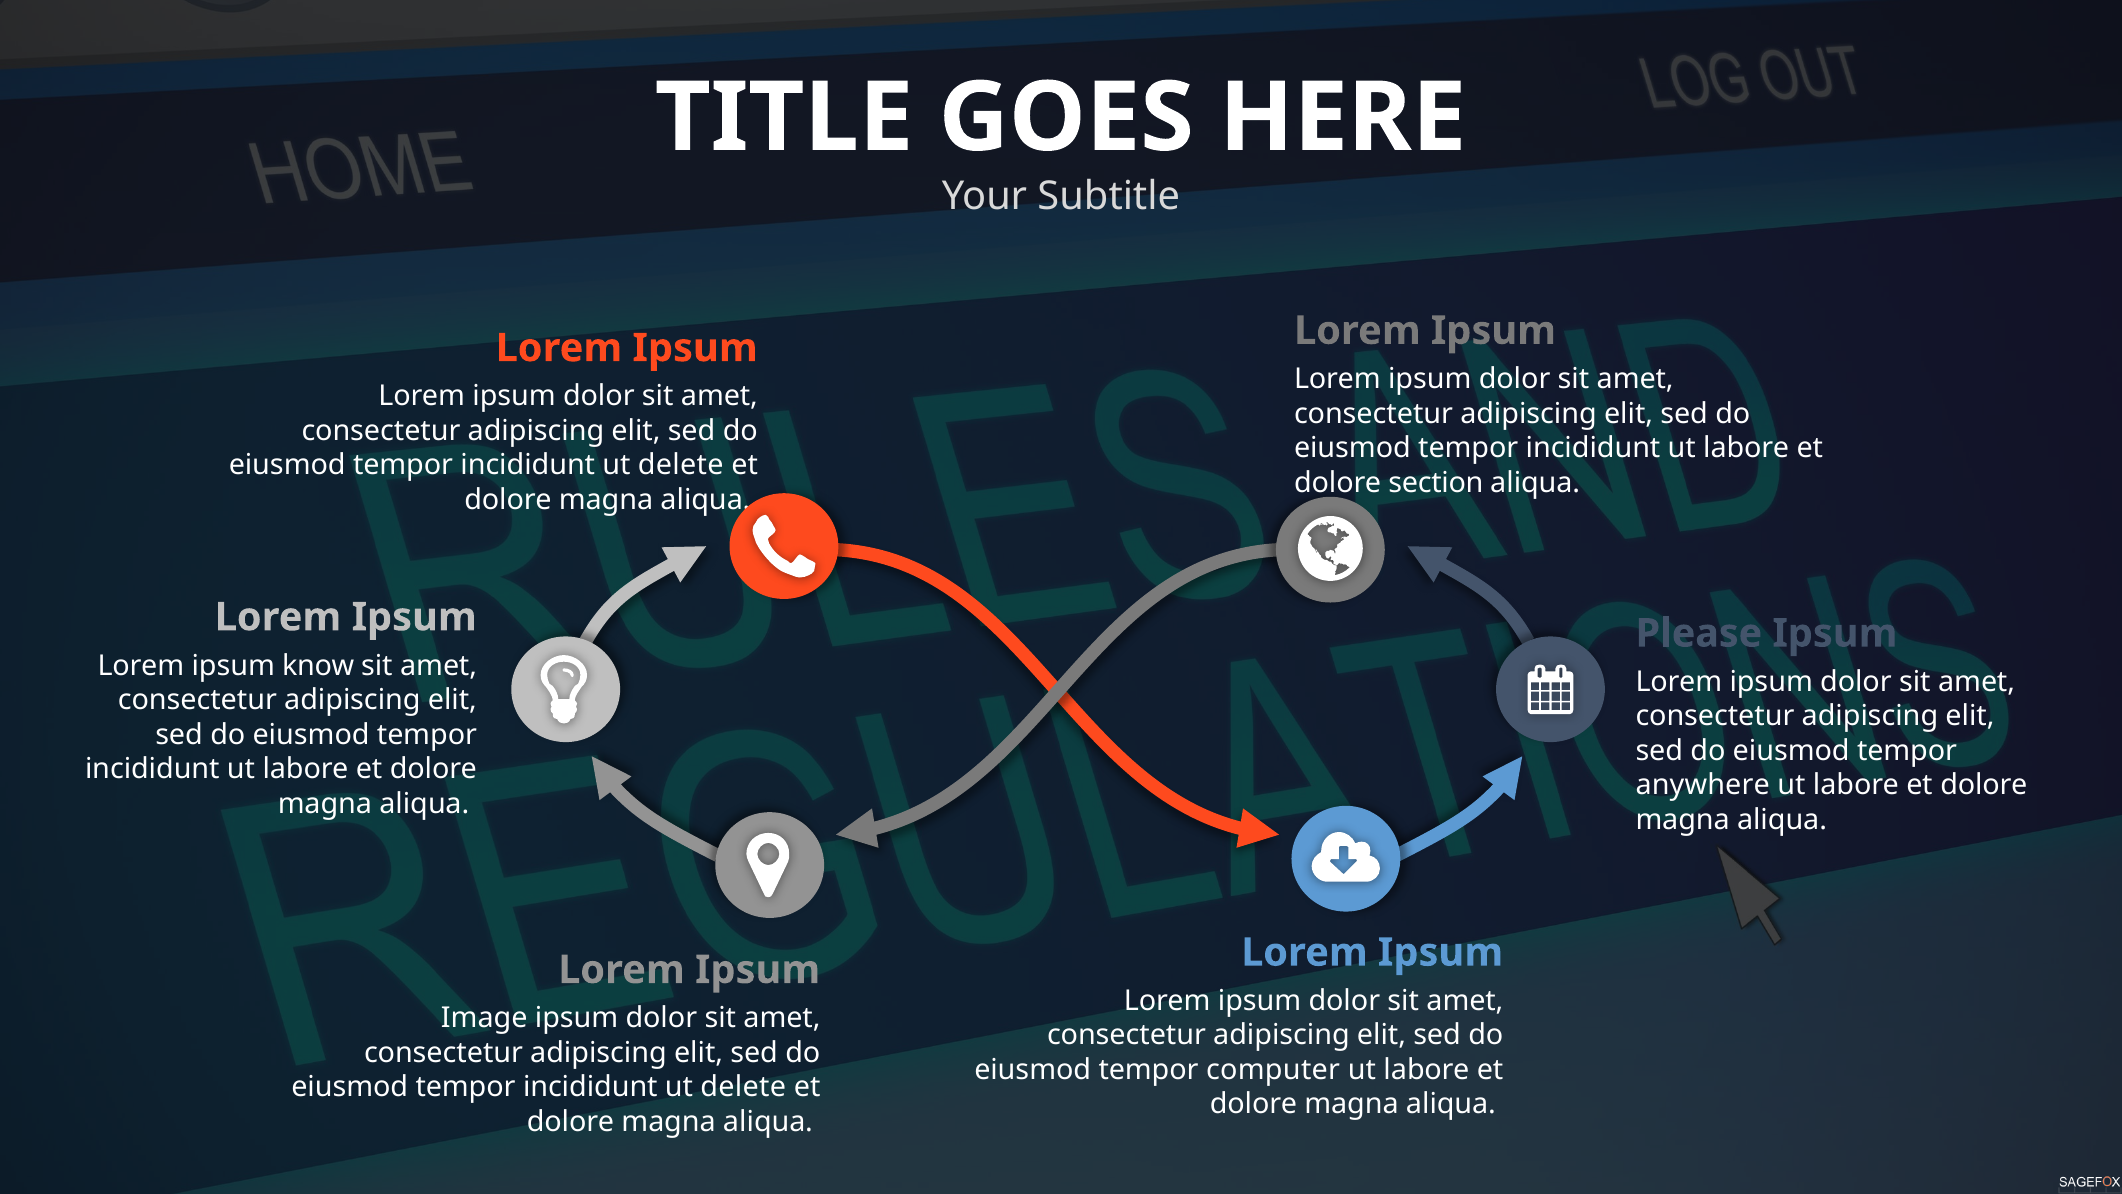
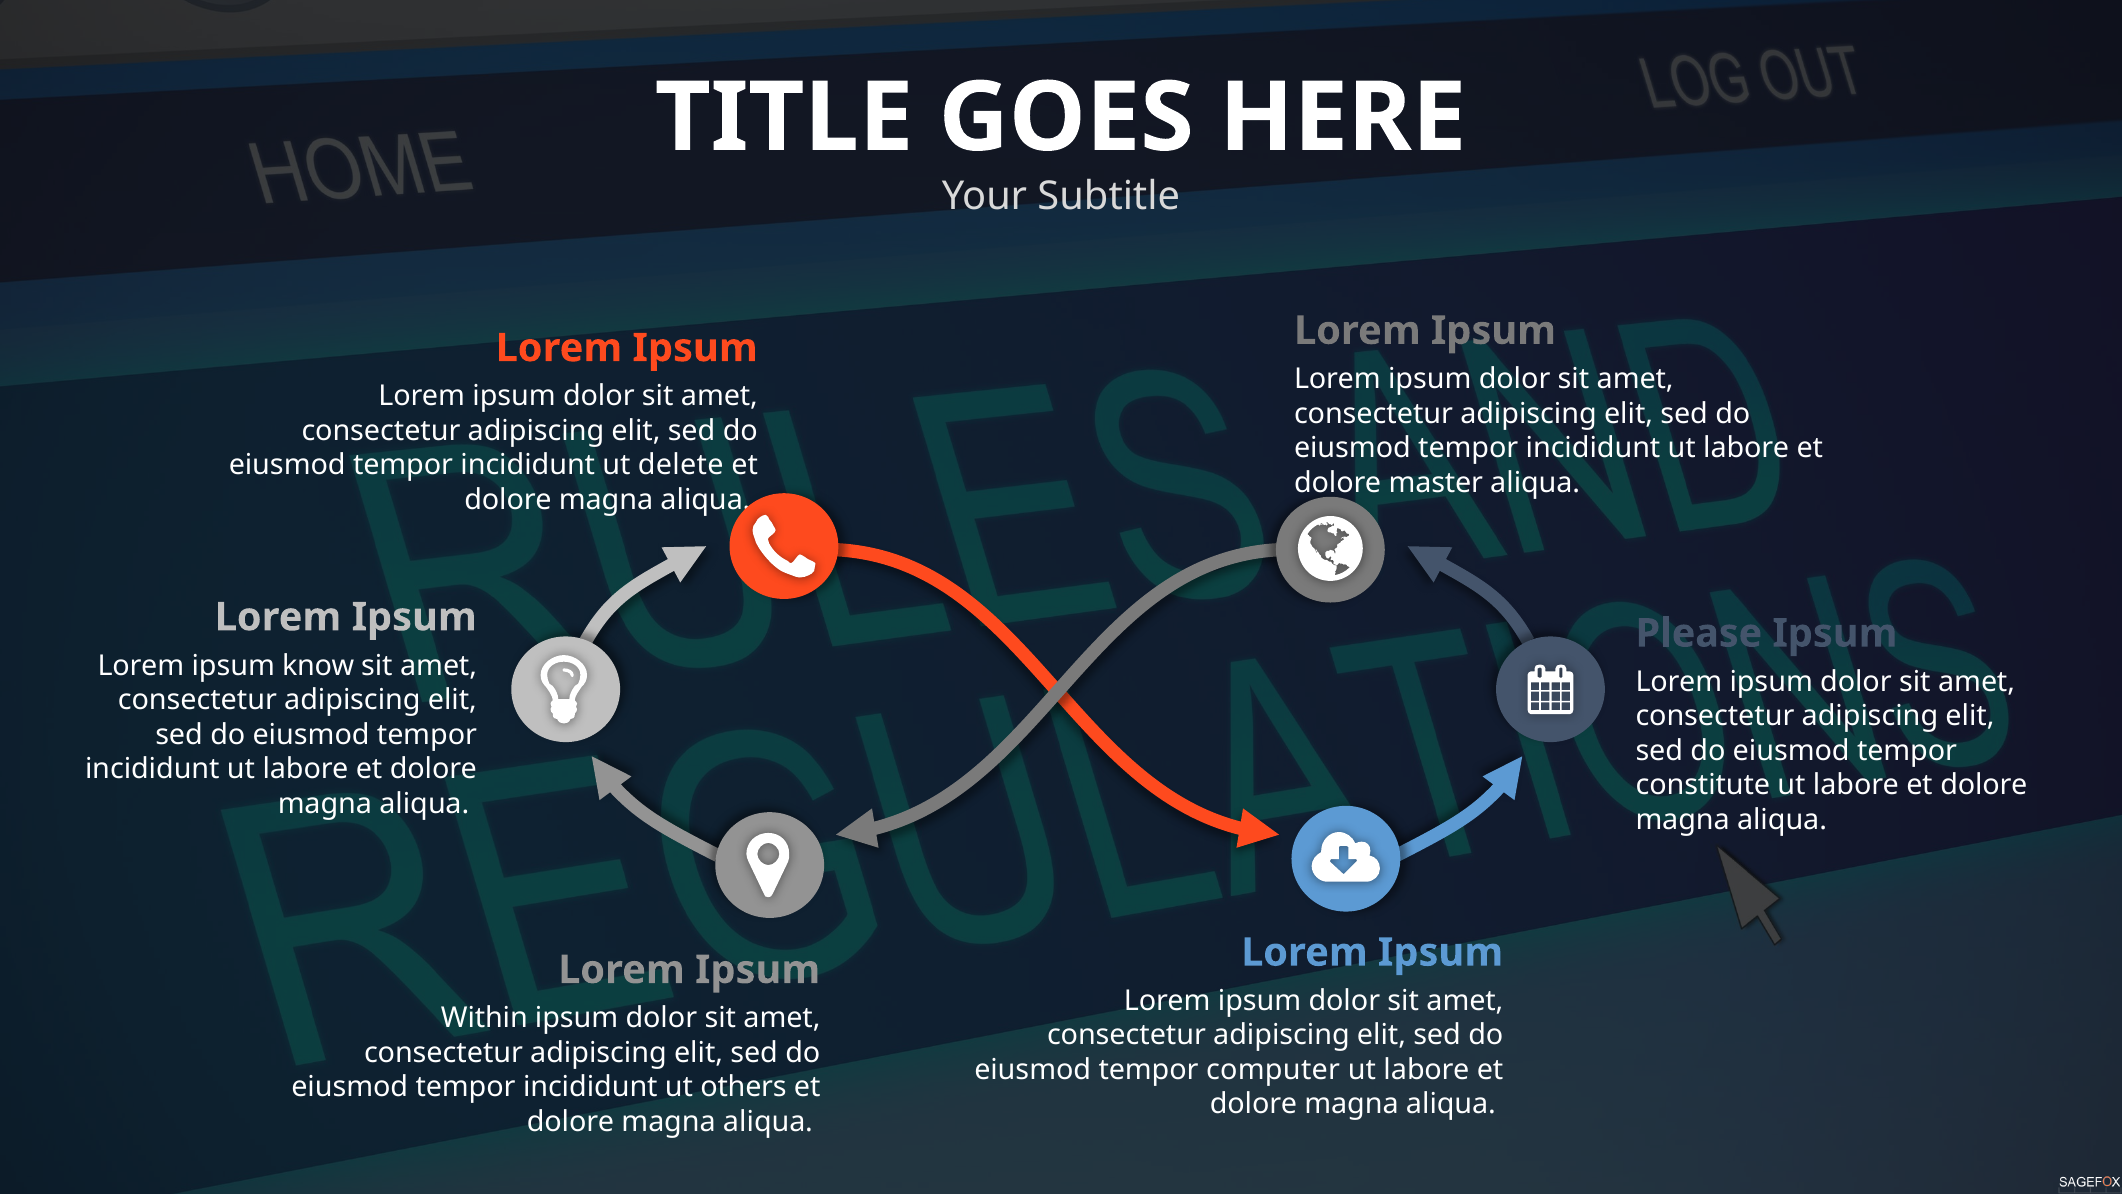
section: section -> master
anywhere: anywhere -> constitute
Image: Image -> Within
delete at (743, 1087): delete -> others
